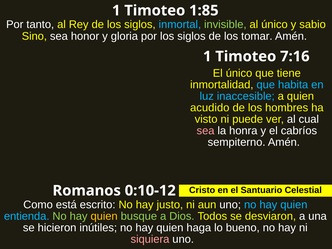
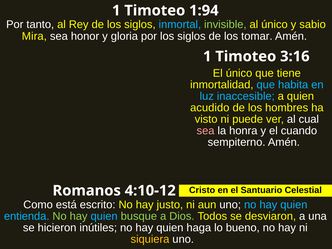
1:85: 1:85 -> 1:94
Sino: Sino -> Mira
7:16: 7:16 -> 3:16
cabríos: cabríos -> cuando
0:10-12: 0:10-12 -> 4:10-12
quien at (104, 216) colour: yellow -> light blue
siquiera colour: pink -> yellow
